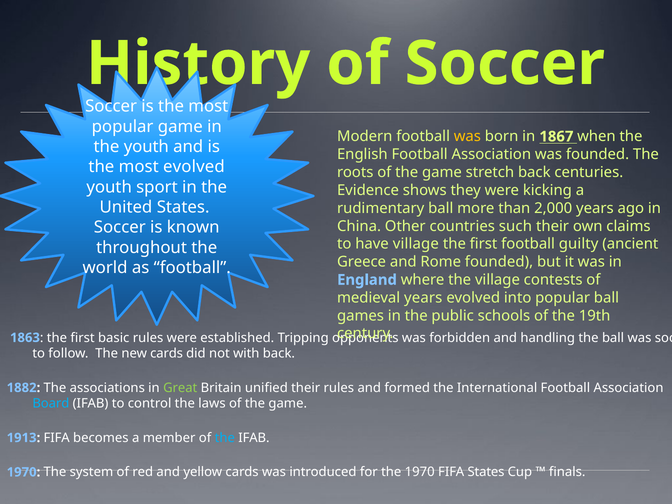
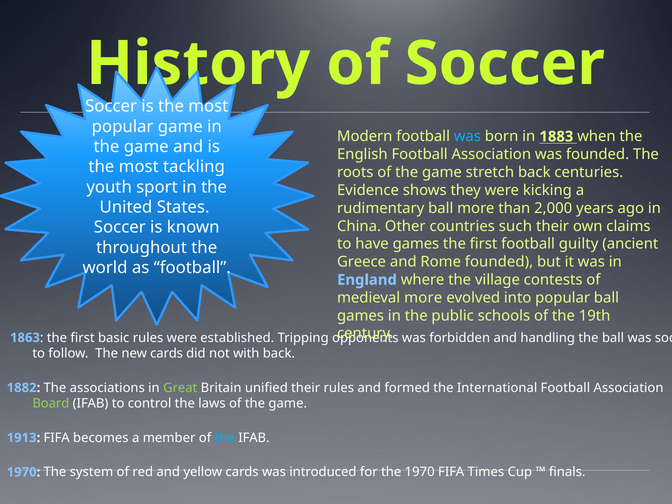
was at (467, 137) colour: yellow -> light blue
1867: 1867 -> 1883
youth at (146, 147): youth -> game
most evolved: evolved -> tackling
have village: village -> games
medieval years: years -> more
Board colour: light blue -> light green
FIFA States: States -> Times
